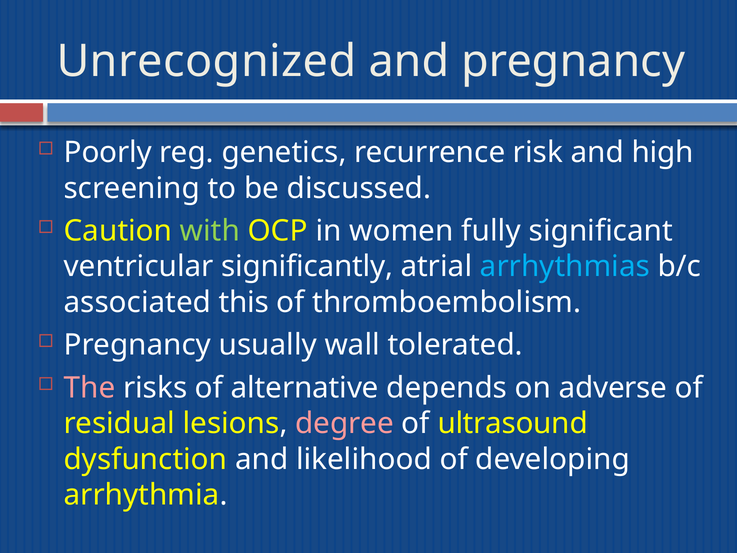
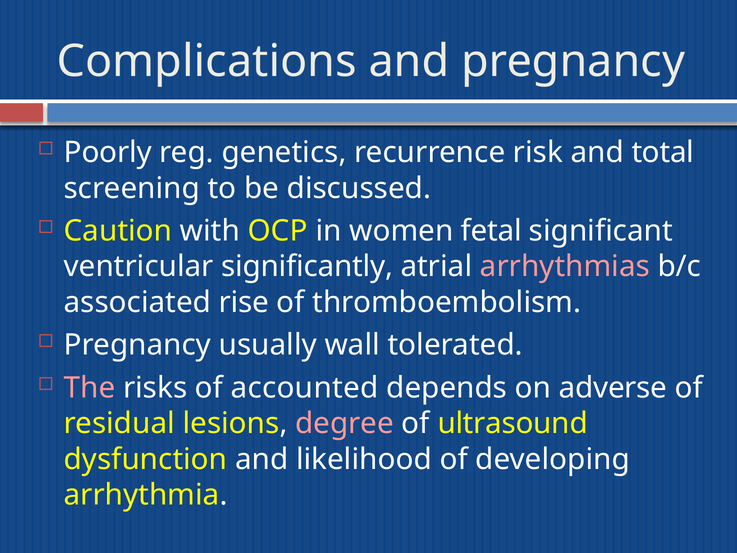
Unrecognized: Unrecognized -> Complications
high: high -> total
with colour: light green -> white
fully: fully -> fetal
arrhythmias colour: light blue -> pink
this: this -> rise
alternative: alternative -> accounted
